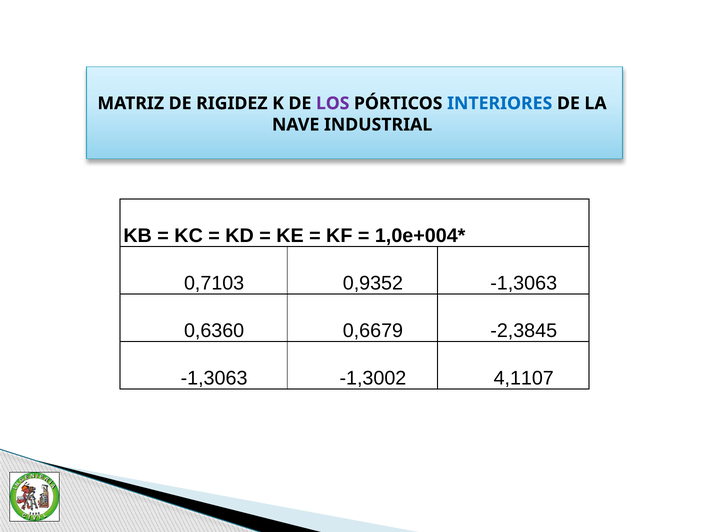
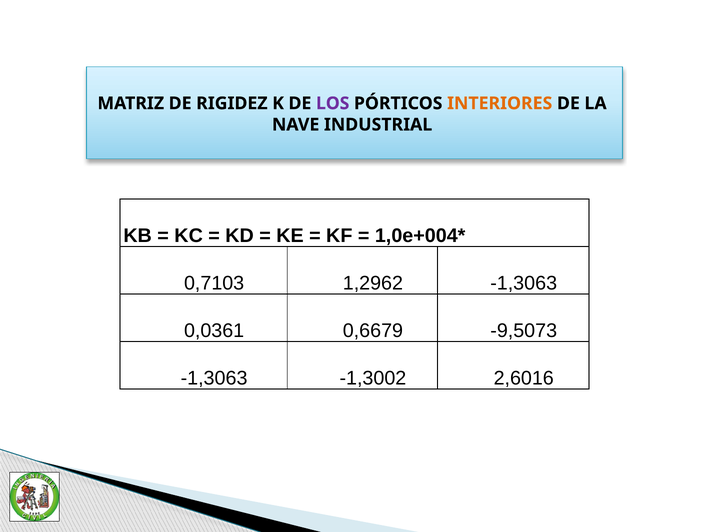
INTERIORES colour: blue -> orange
0,9352: 0,9352 -> 1,2962
0,6360: 0,6360 -> 0,0361
-2,3845: -2,3845 -> -9,5073
4,1107: 4,1107 -> 2,6016
